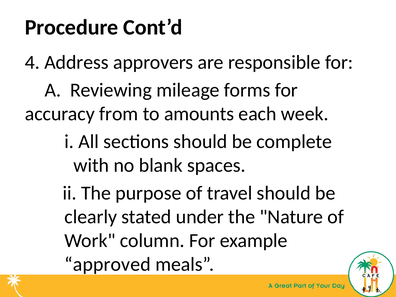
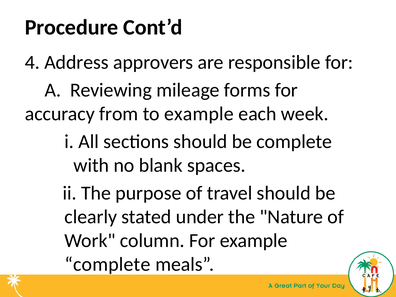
to amounts: amounts -> example
approved at (108, 264): approved -> complete
